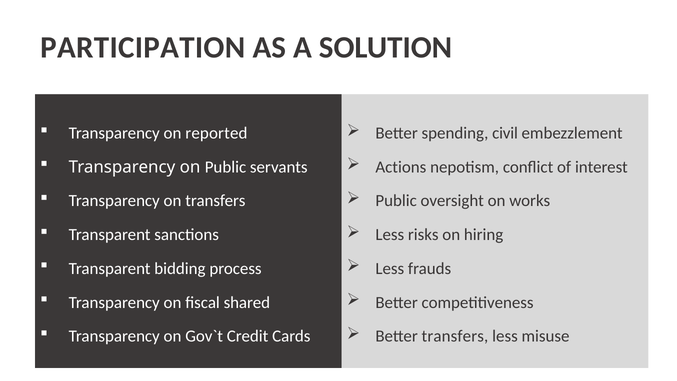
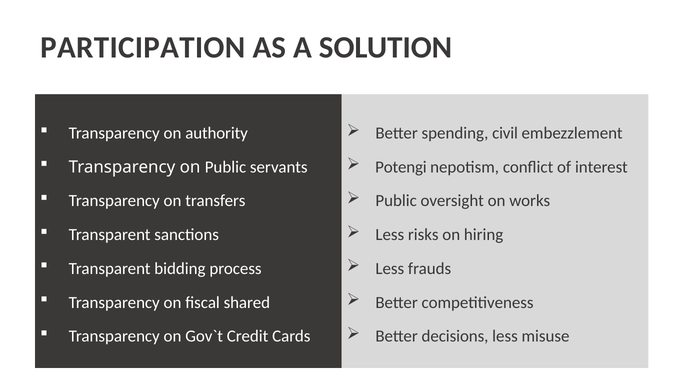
reported: reported -> authority
Actions: Actions -> Potengi
Better transfers: transfers -> decisions
